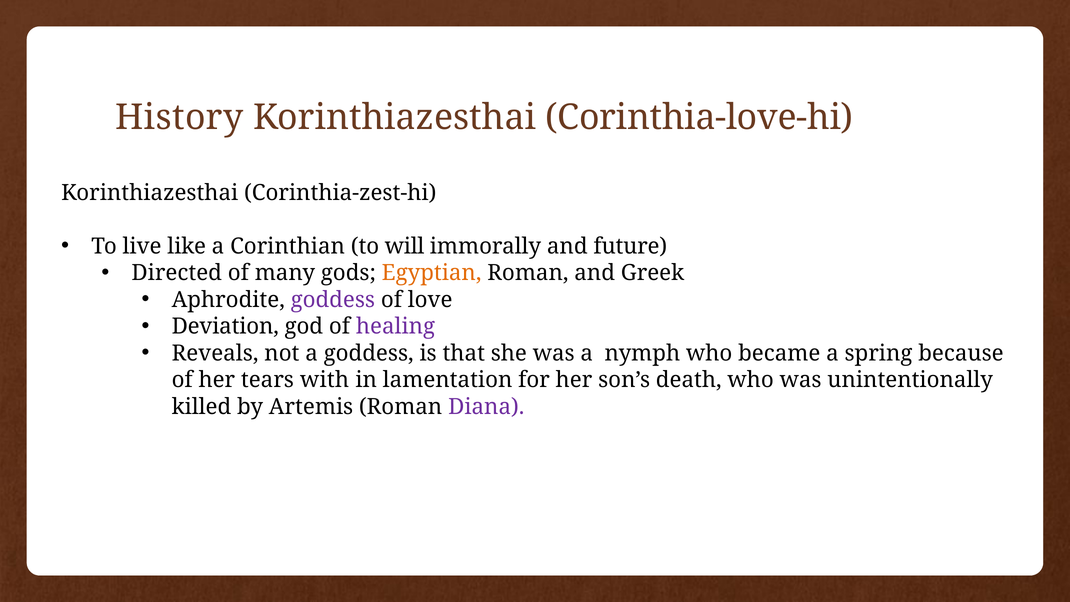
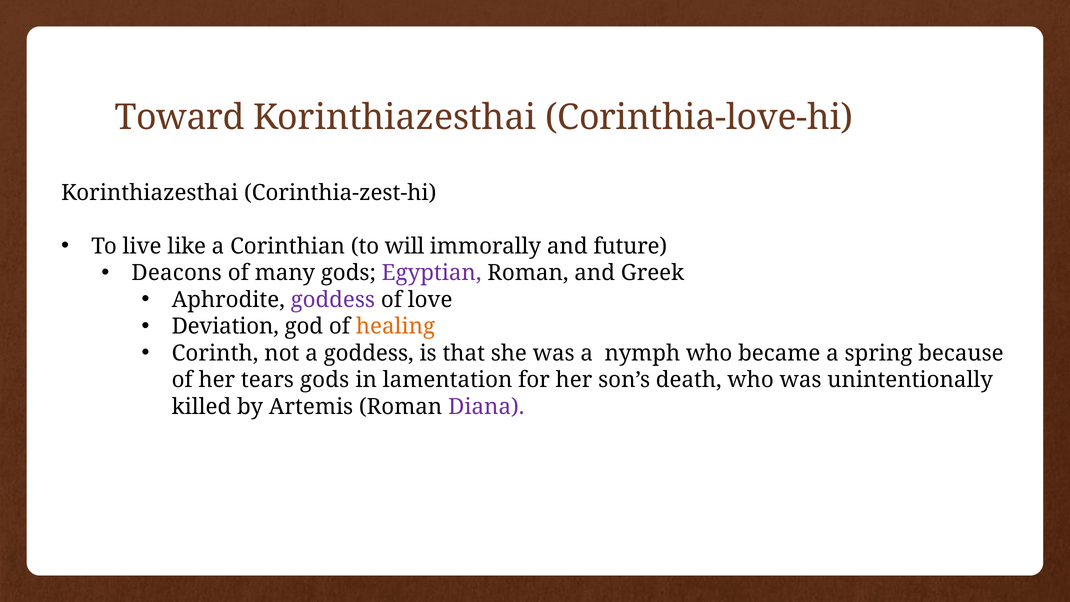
History: History -> Toward
Directed: Directed -> Deacons
Egyptian colour: orange -> purple
healing colour: purple -> orange
Reveals: Reveals -> Corinth
tears with: with -> gods
